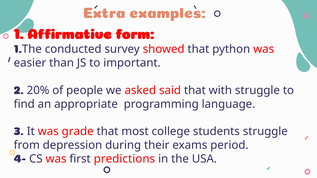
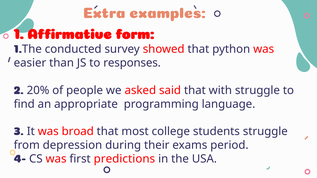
important: important -> responses
grade: grade -> broad
